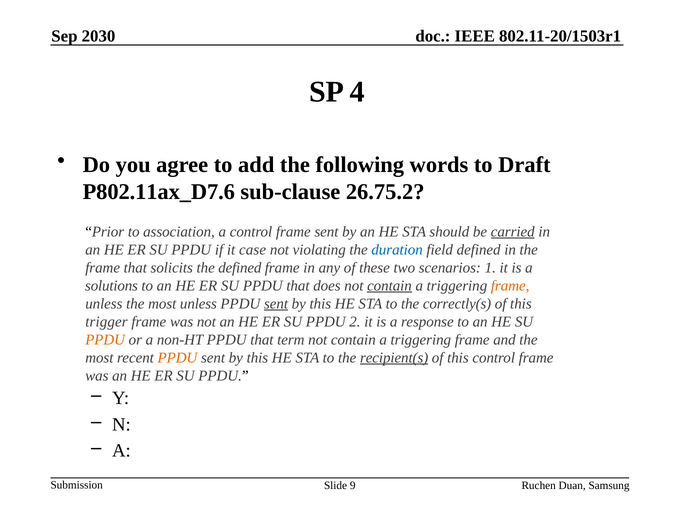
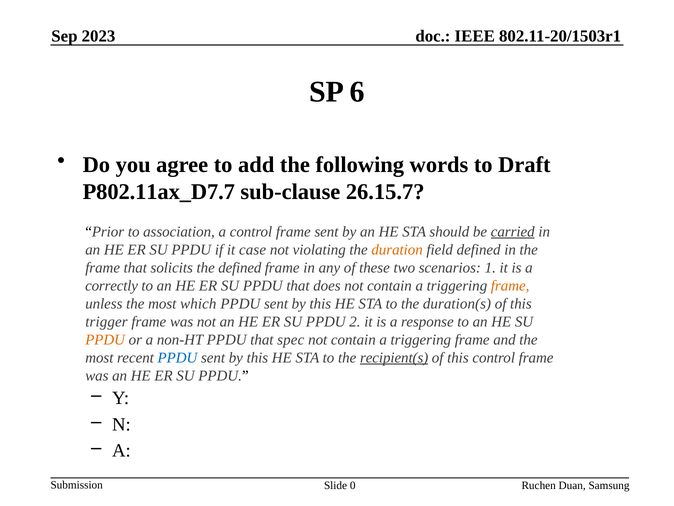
2030: 2030 -> 2023
4: 4 -> 6
P802.11ax_D7.6: P802.11ax_D7.6 -> P802.11ax_D7.7
26.75.2: 26.75.2 -> 26.15.7
duration colour: blue -> orange
solutions: solutions -> correctly
contain at (389, 285) underline: present -> none
most unless: unless -> which
sent at (276, 303) underline: present -> none
correctly(s: correctly(s -> duration(s
term: term -> spec
PPDU at (177, 357) colour: orange -> blue
9: 9 -> 0
